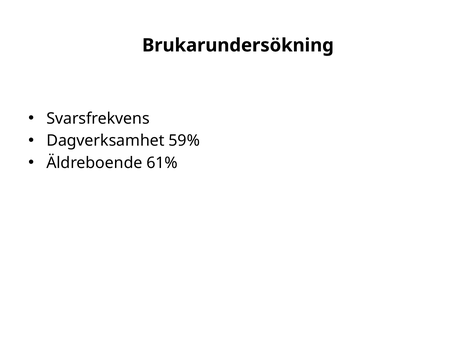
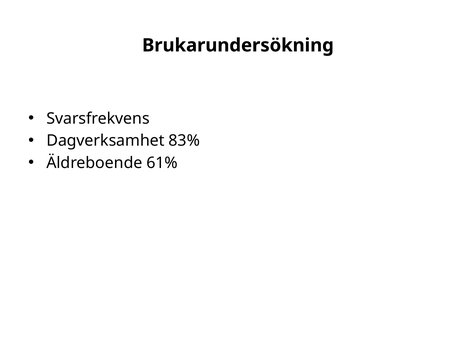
59%: 59% -> 83%
